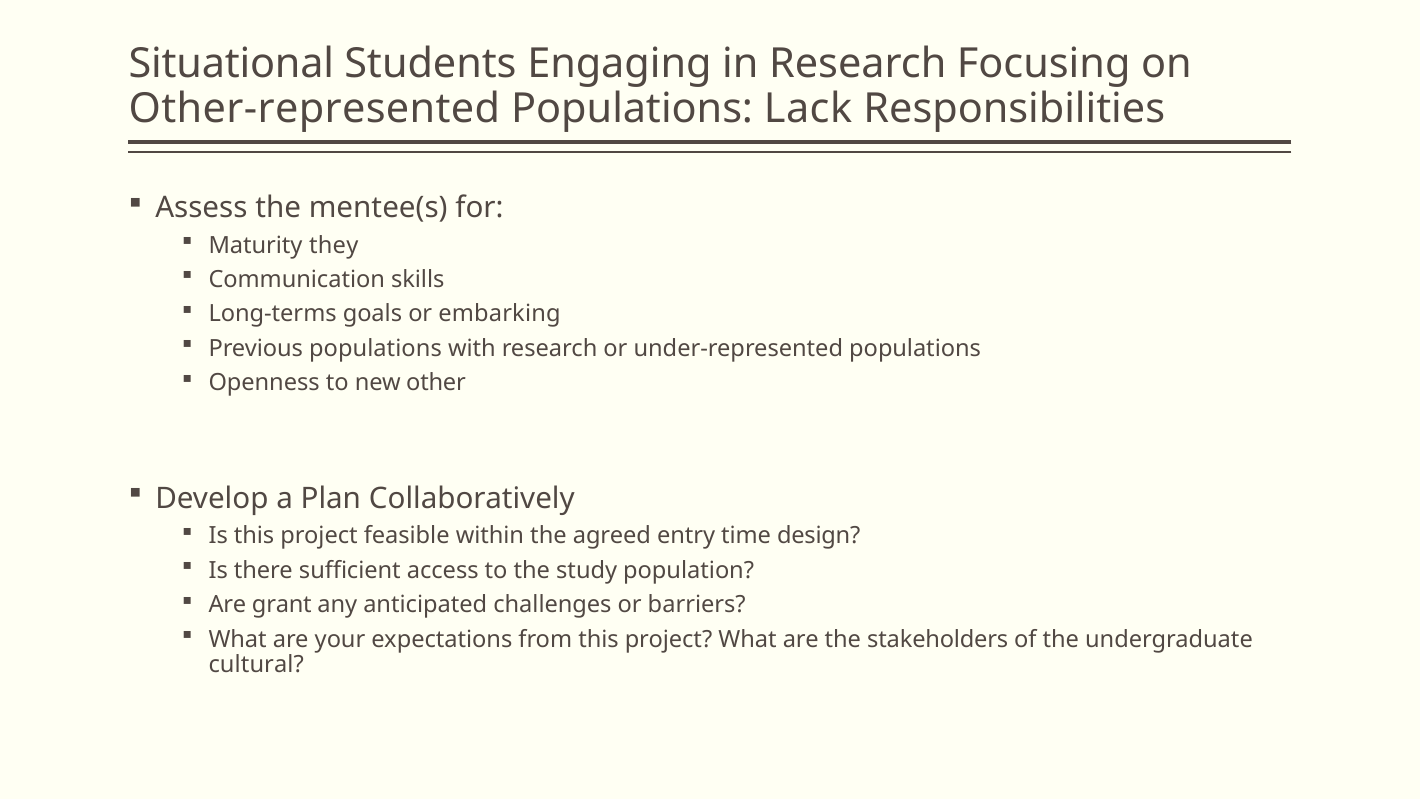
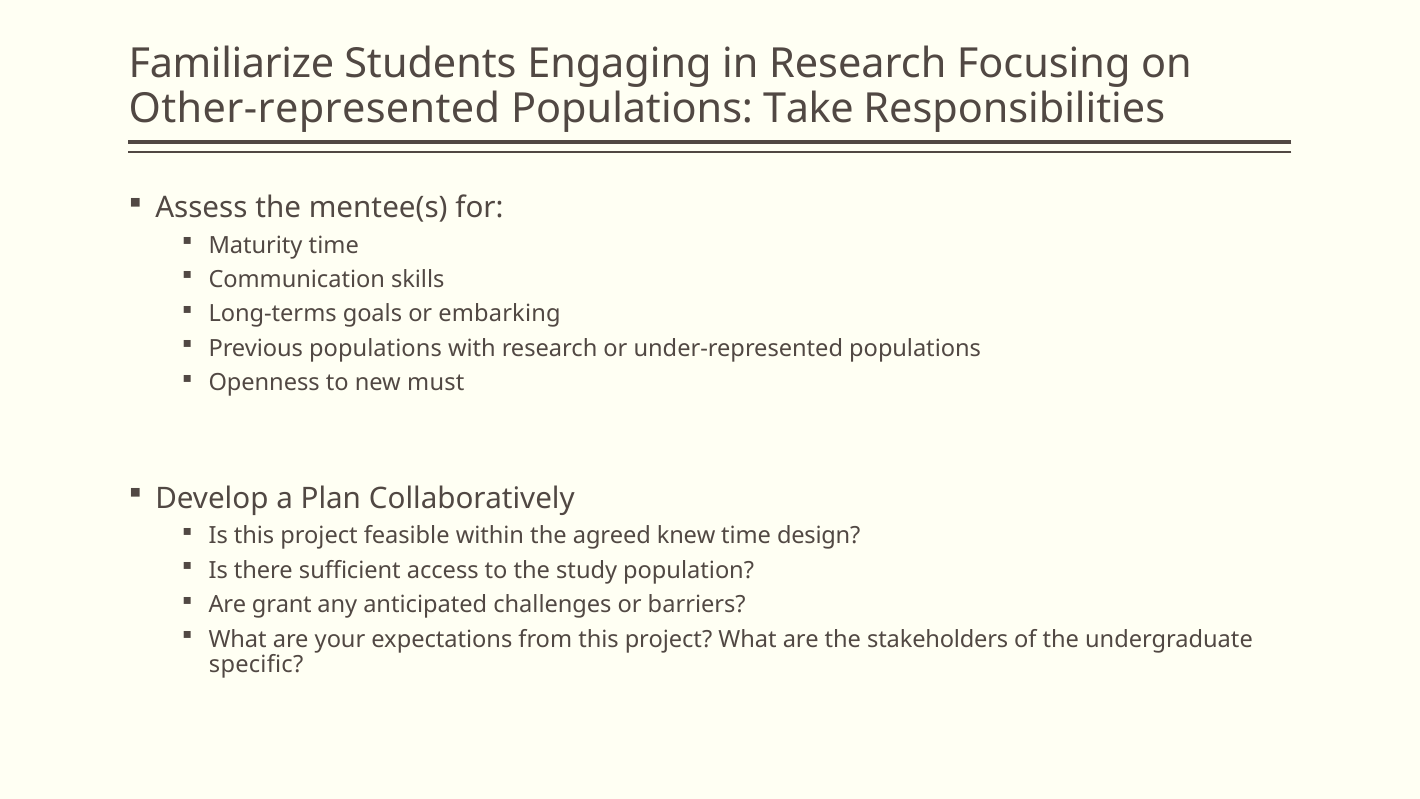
Situational: Situational -> Familiarize
Lack: Lack -> Take
Maturity they: they -> time
other: other -> must
entry: entry -> knew
cultural: cultural -> specific
